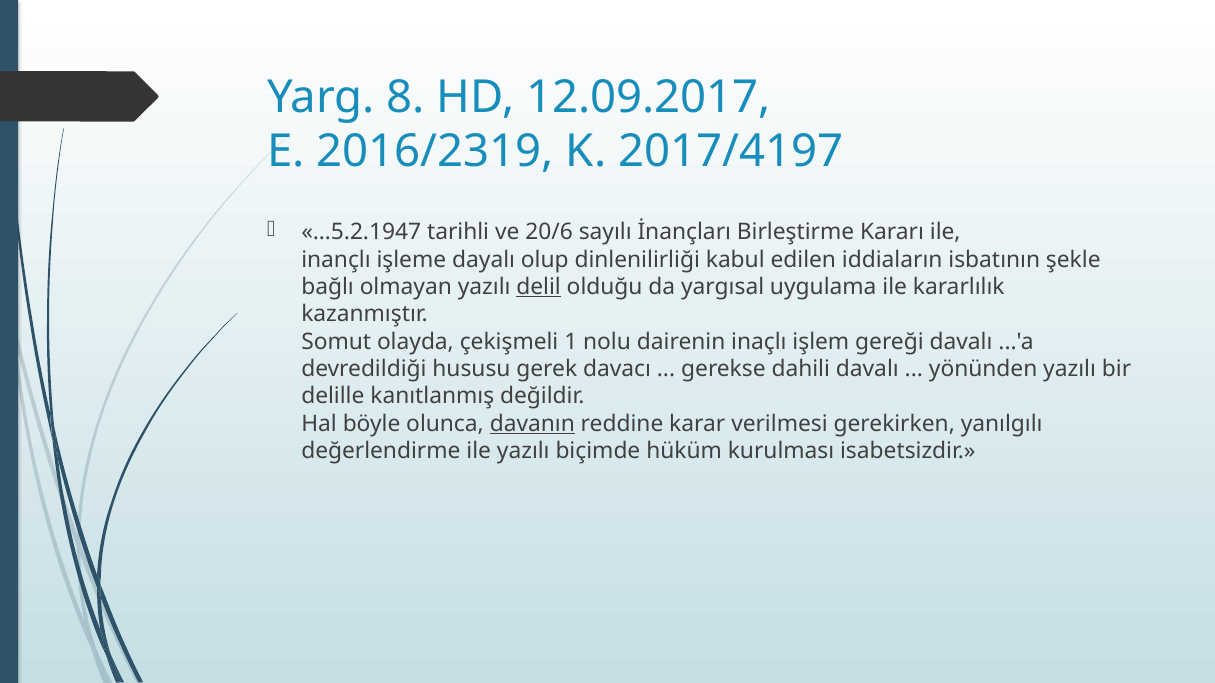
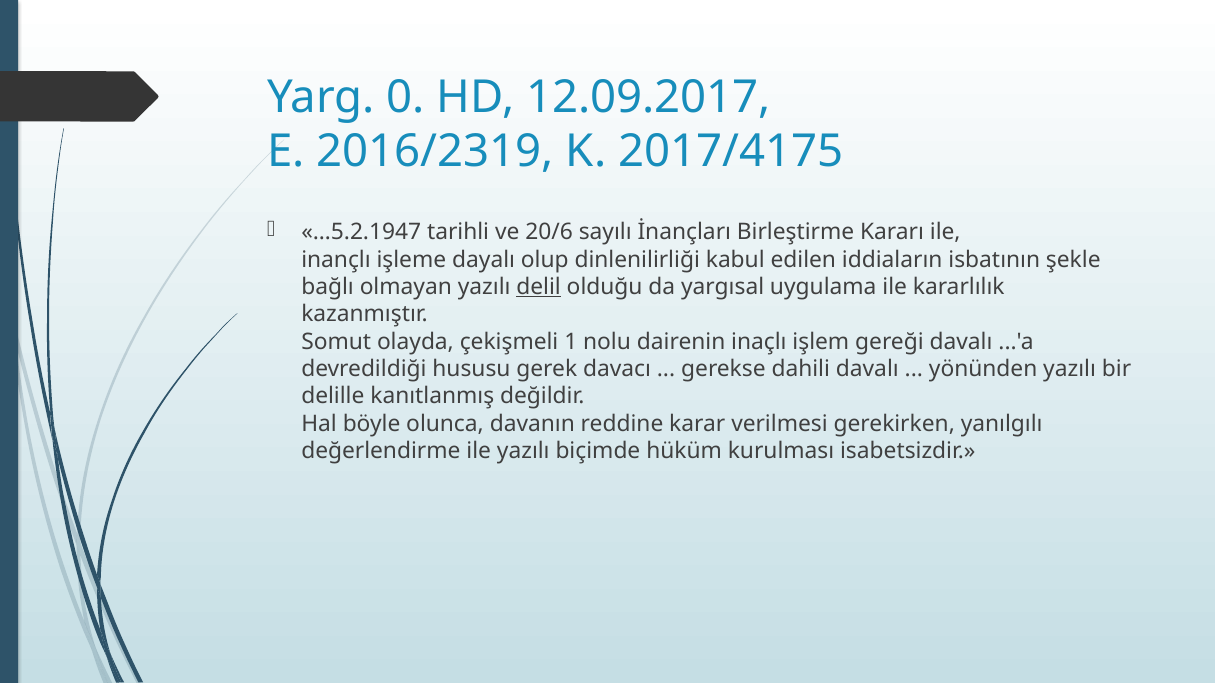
8: 8 -> 0
2017/4197: 2017/4197 -> 2017/4175
davanın underline: present -> none
